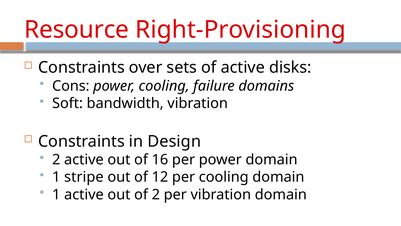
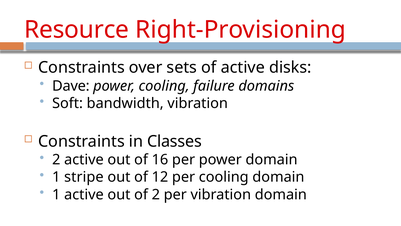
Cons: Cons -> Dave
Design: Design -> Classes
